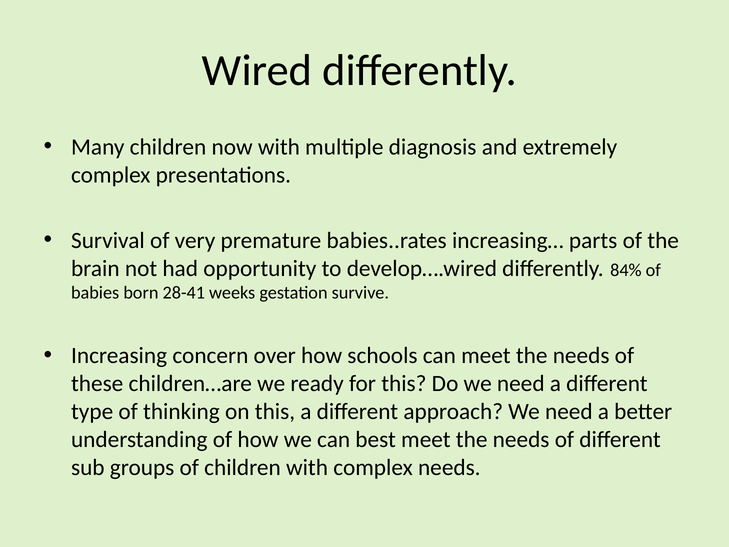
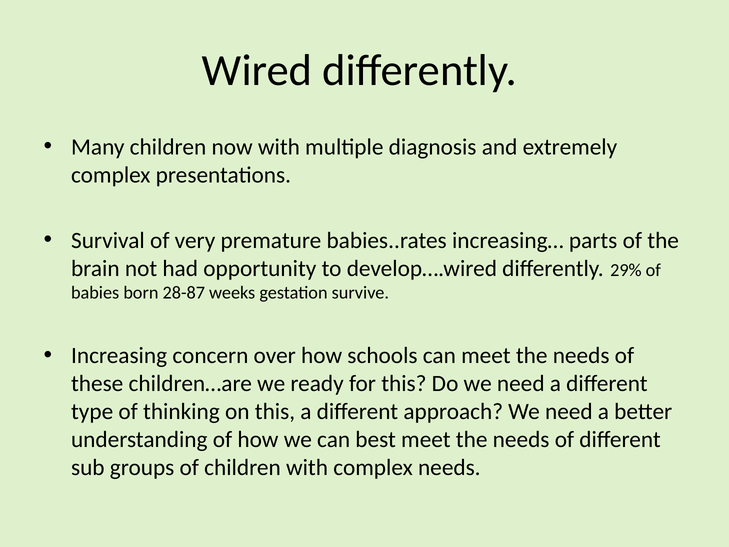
84%: 84% -> 29%
28-41: 28-41 -> 28-87
